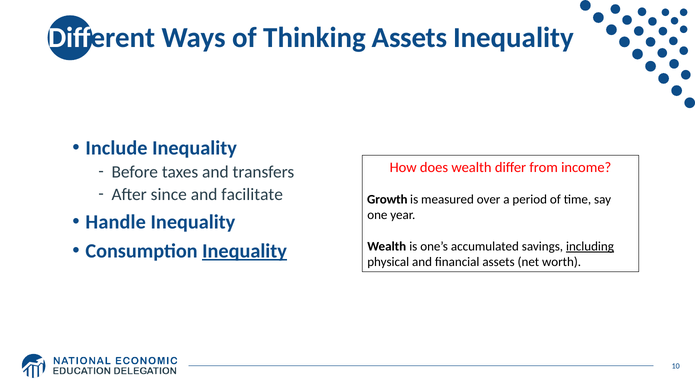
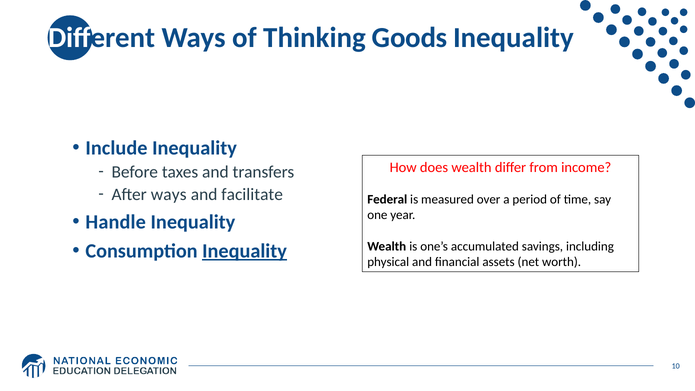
Thinking Assets: Assets -> Goods
After since: since -> ways
Growth: Growth -> Federal
including underline: present -> none
